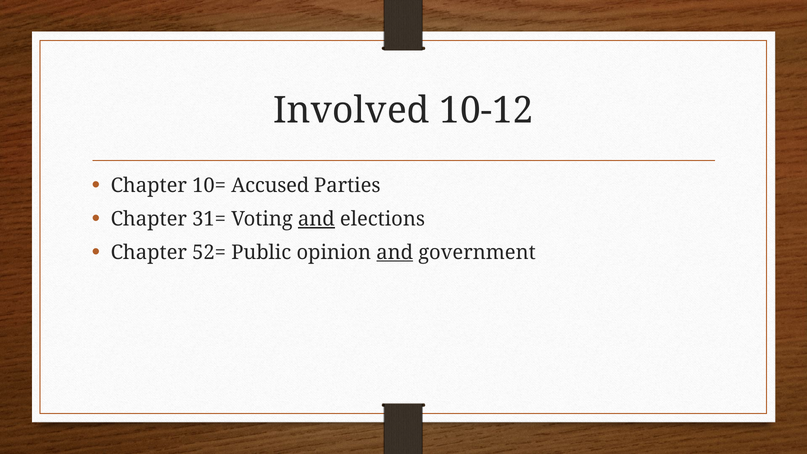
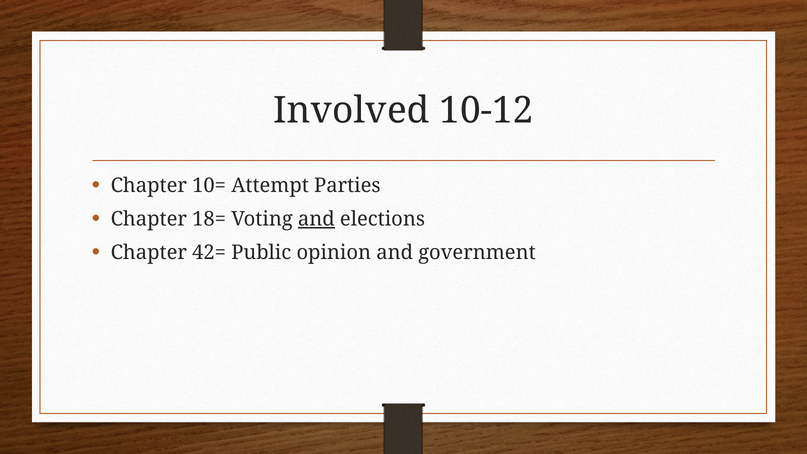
Accused: Accused -> Attempt
31=: 31= -> 18=
52=: 52= -> 42=
and at (395, 252) underline: present -> none
